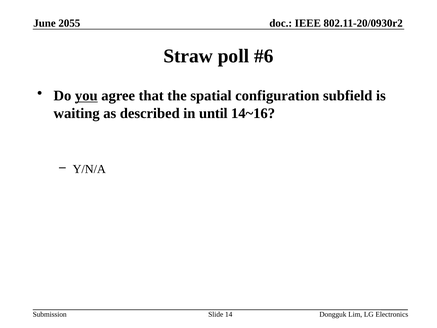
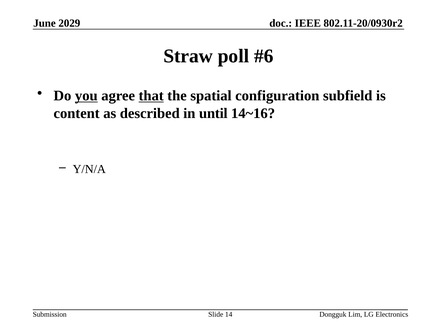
2055: 2055 -> 2029
that underline: none -> present
waiting: waiting -> content
